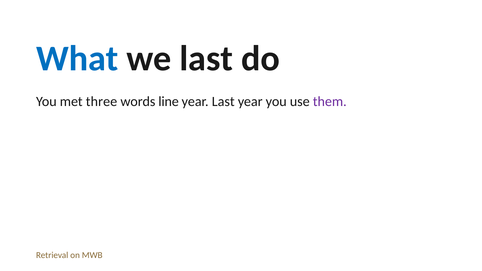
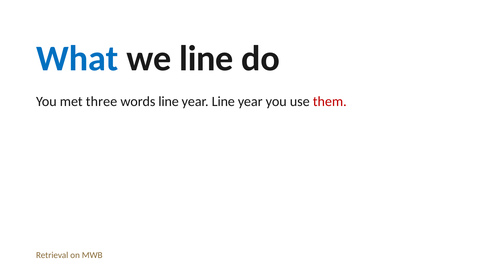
we last: last -> line
year Last: Last -> Line
them colour: purple -> red
